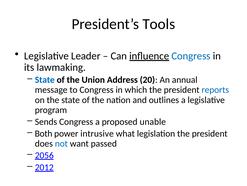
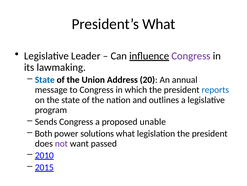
President’s Tools: Tools -> What
Congress at (191, 56) colour: blue -> purple
intrusive: intrusive -> solutions
not colour: blue -> purple
2056: 2056 -> 2010
2012: 2012 -> 2015
